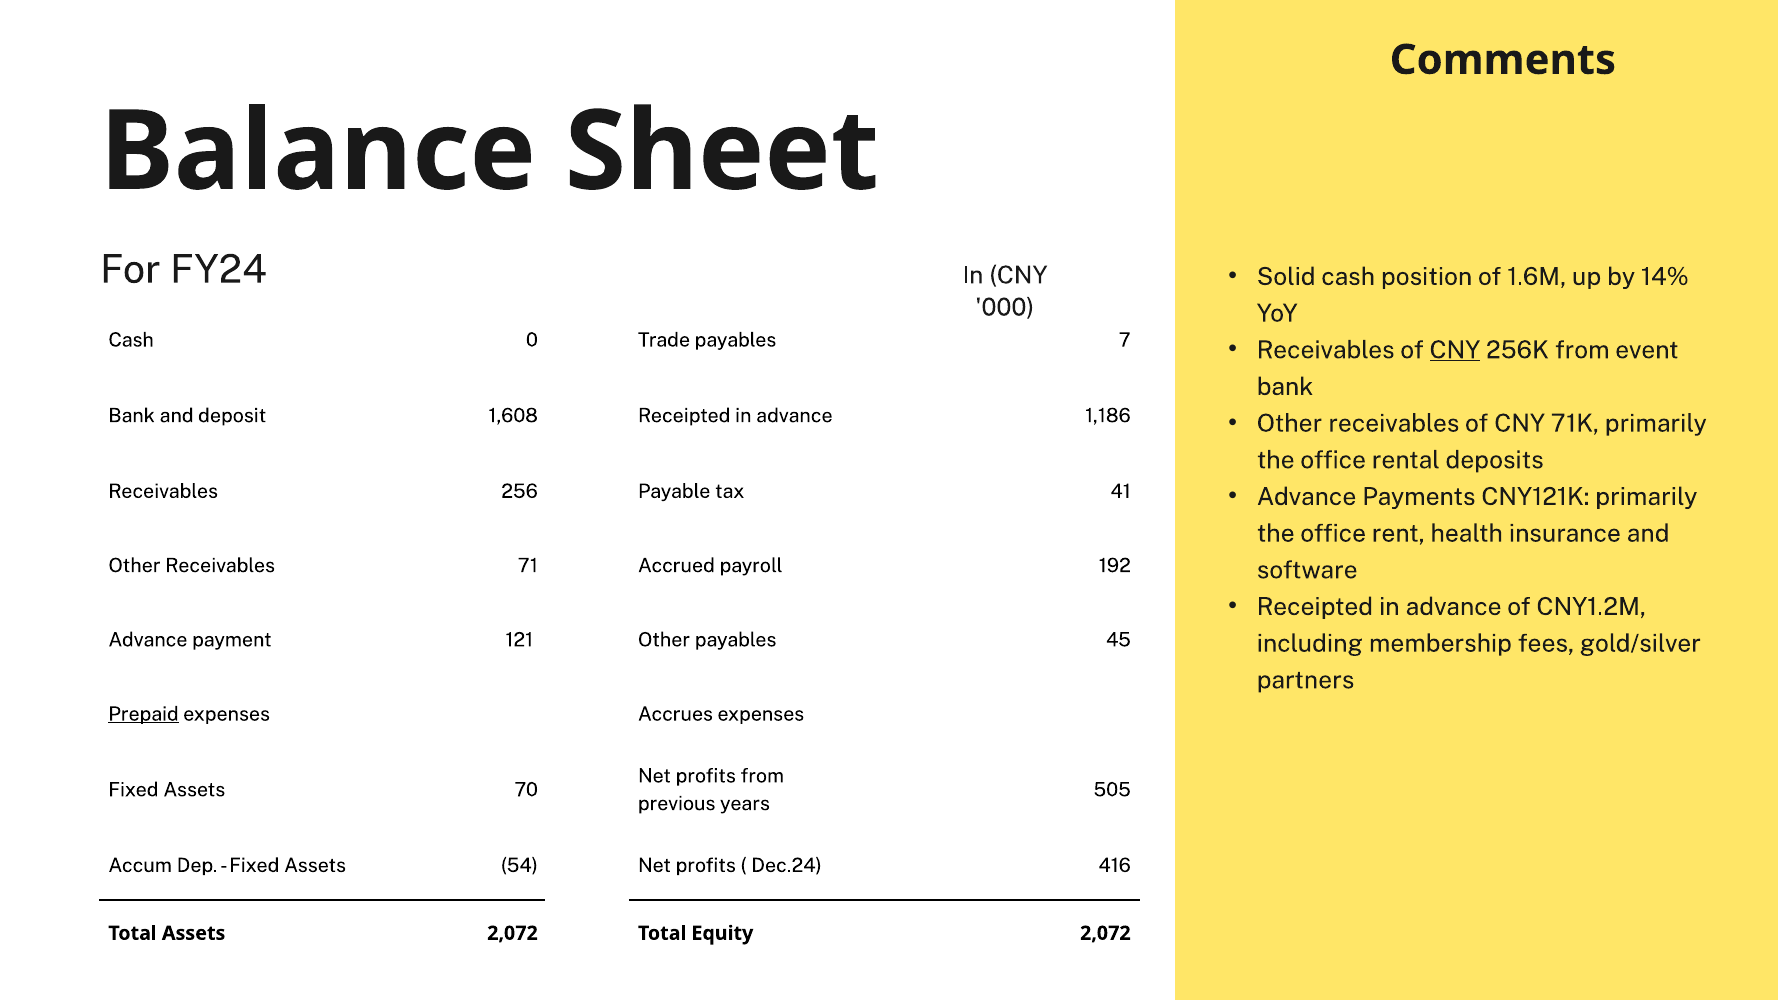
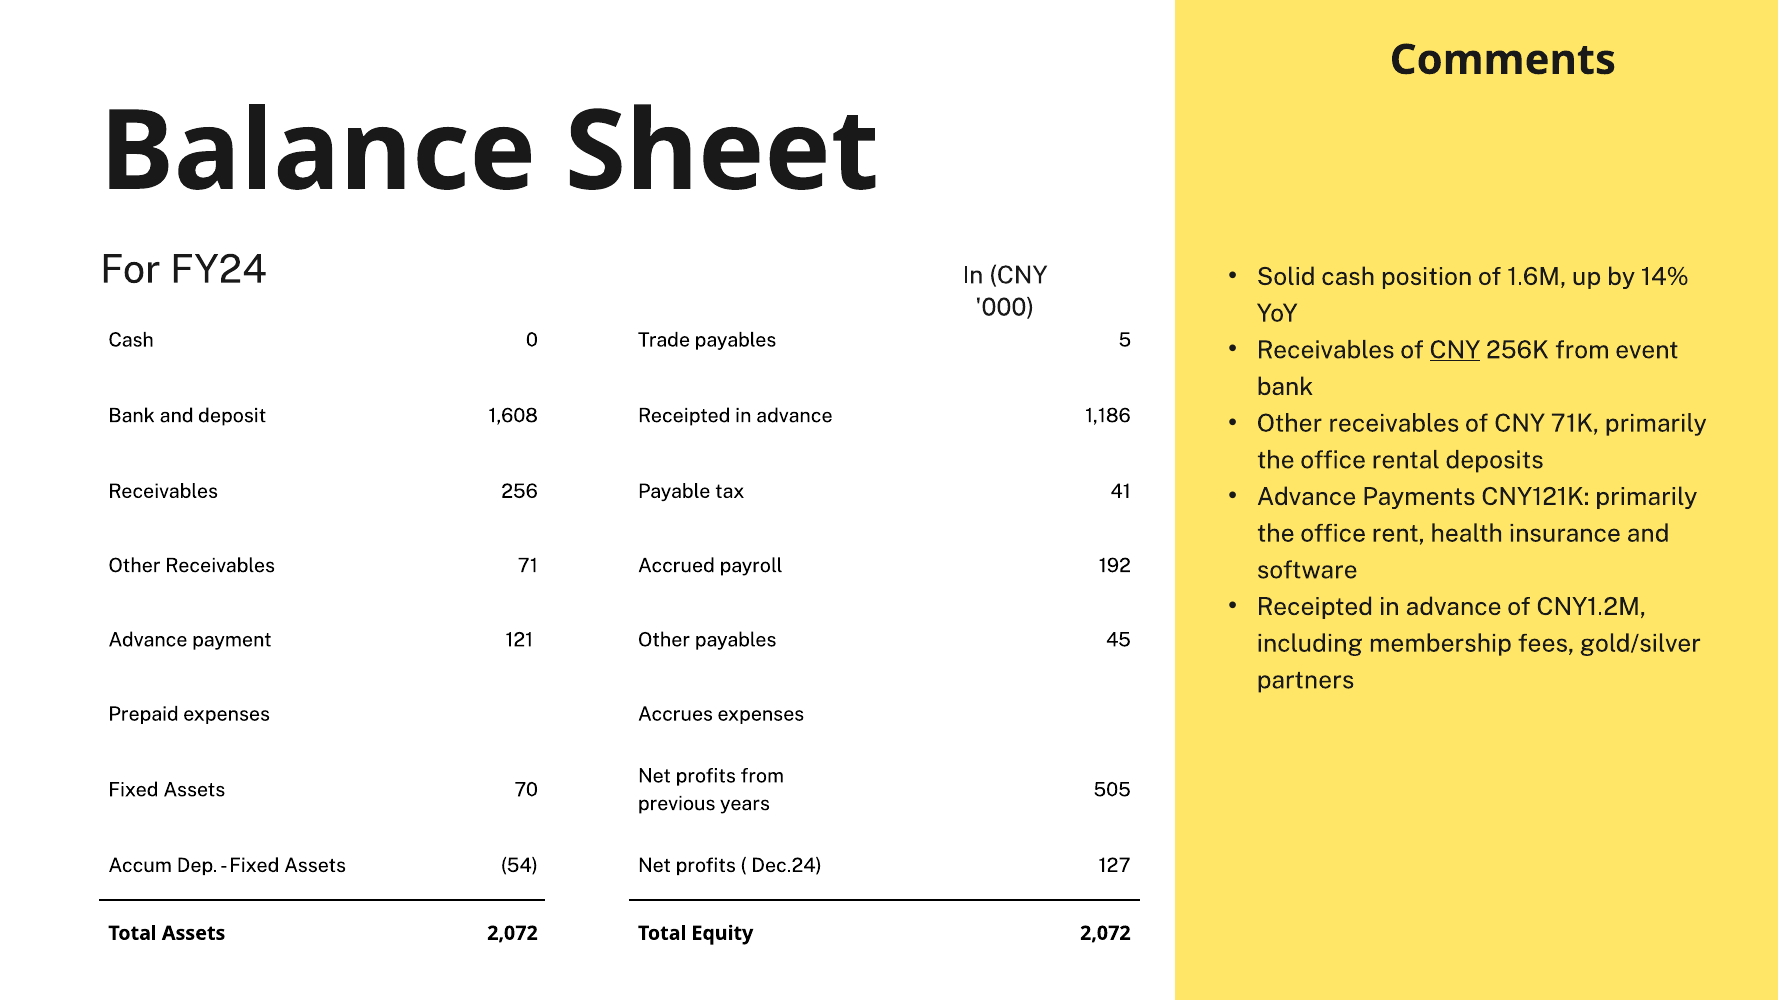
7: 7 -> 5
Prepaid underline: present -> none
416: 416 -> 127
